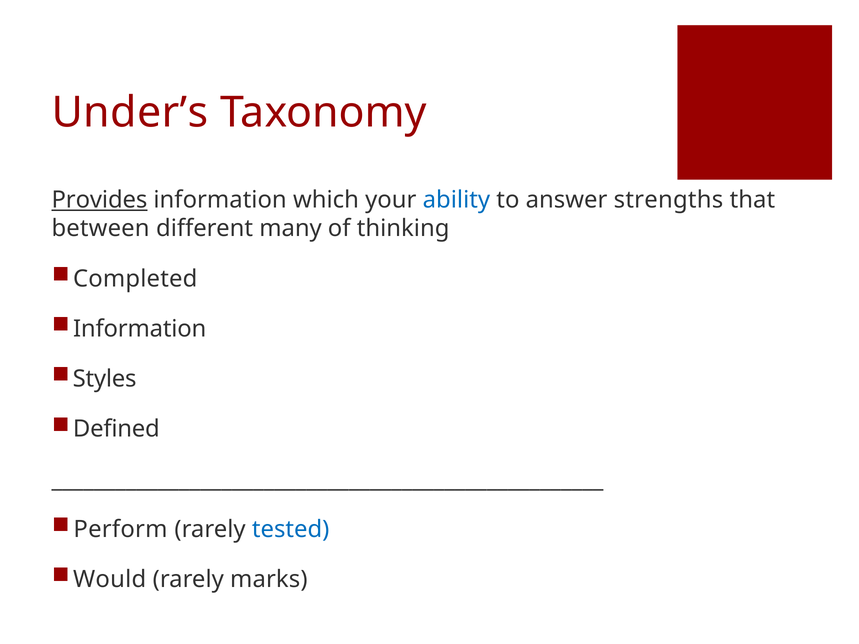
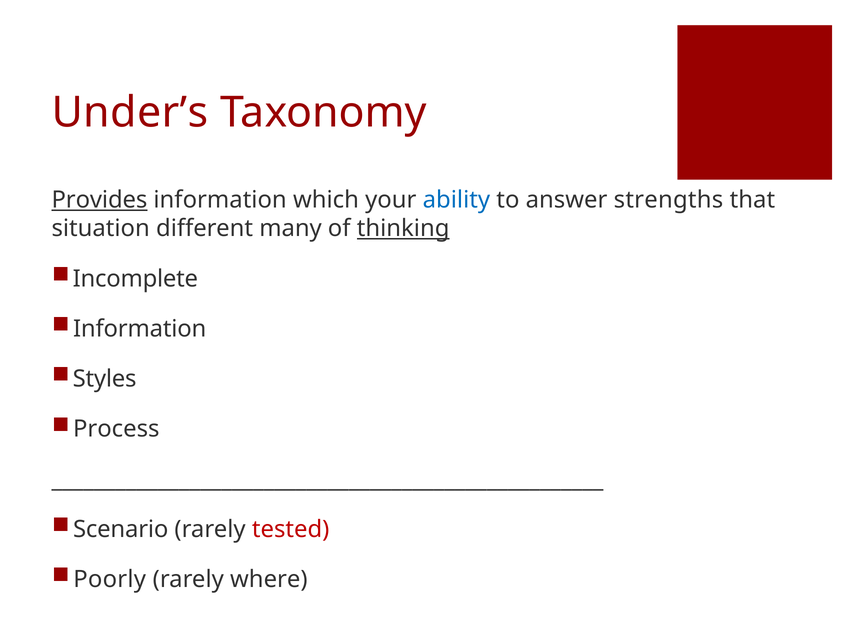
between: between -> situation
thinking underline: none -> present
Completed: Completed -> Incomplete
Defined: Defined -> Process
Perform: Perform -> Scenario
tested colour: blue -> red
Would: Would -> Poorly
marks: marks -> where
